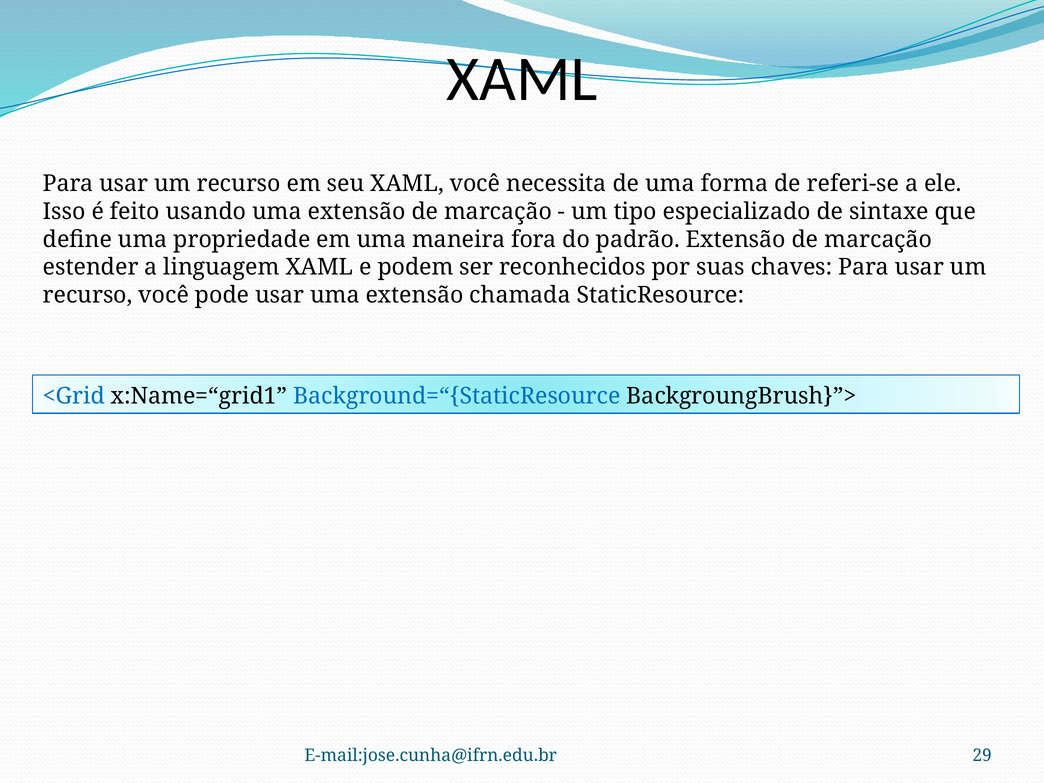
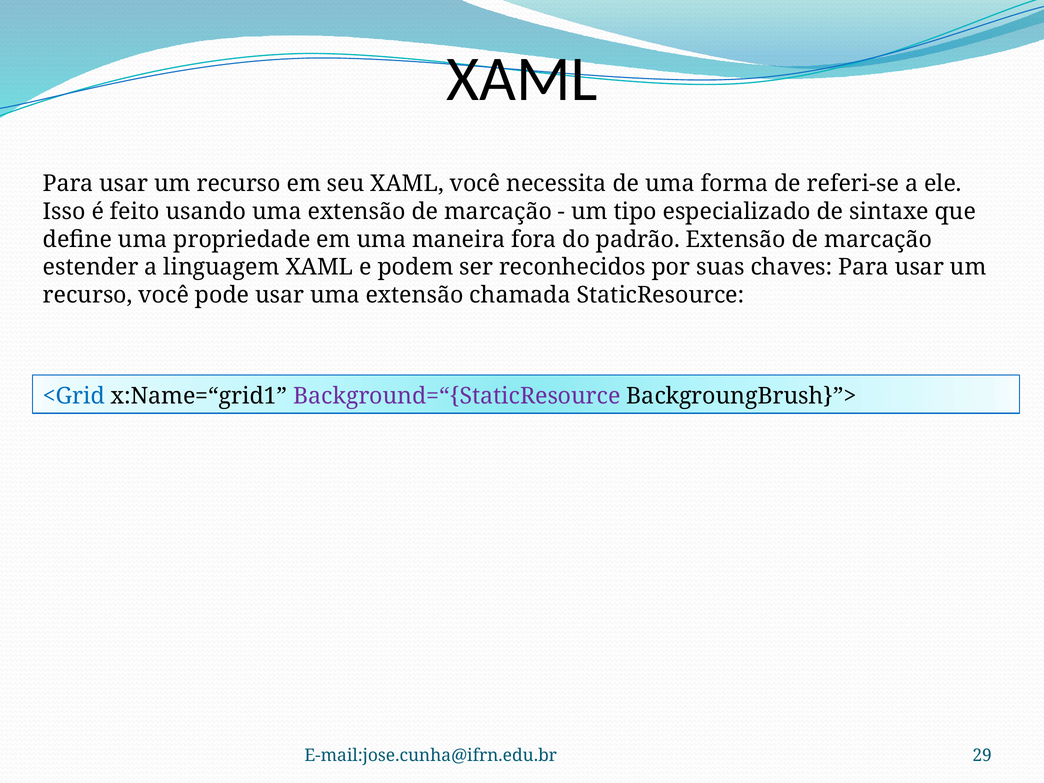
Background=“{StaticResource colour: blue -> purple
